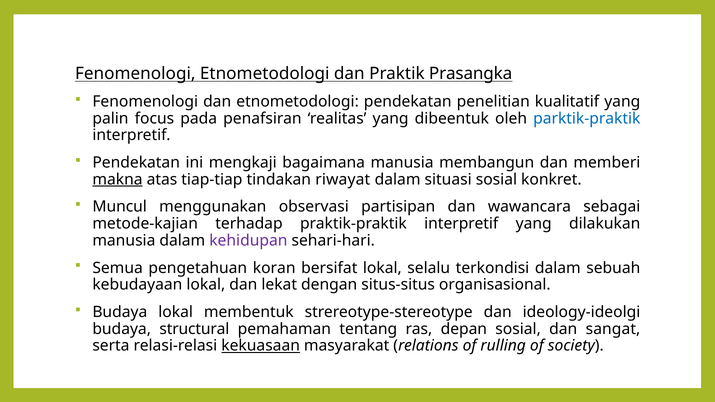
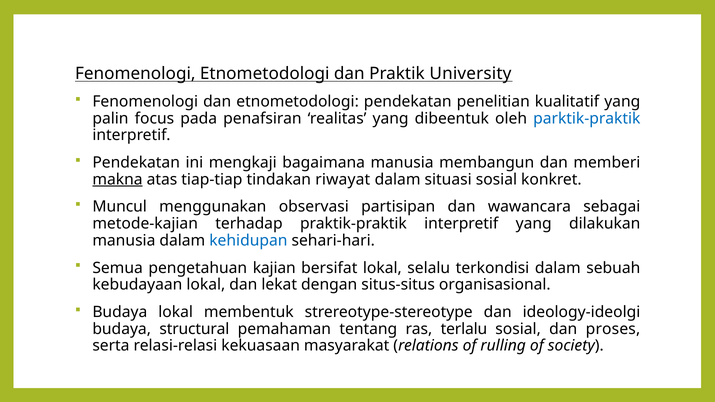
Prasangka: Prasangka -> University
kehidupan colour: purple -> blue
koran: koran -> kajian
depan: depan -> terlalu
sangat: sangat -> proses
kekuasaan underline: present -> none
